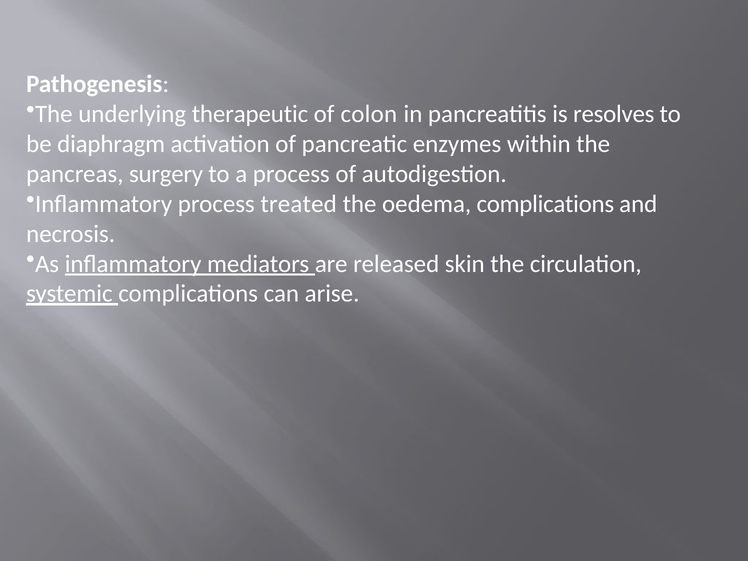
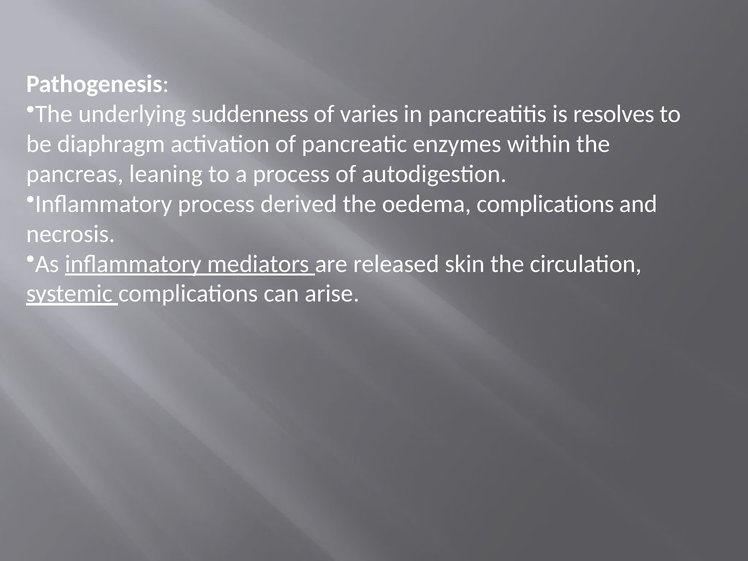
therapeutic: therapeutic -> suddenness
colon: colon -> varies
surgery: surgery -> leaning
treated: treated -> derived
